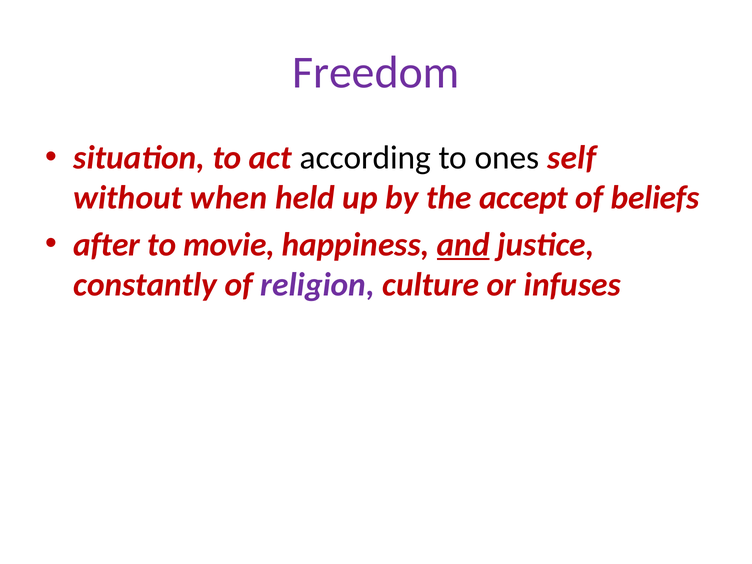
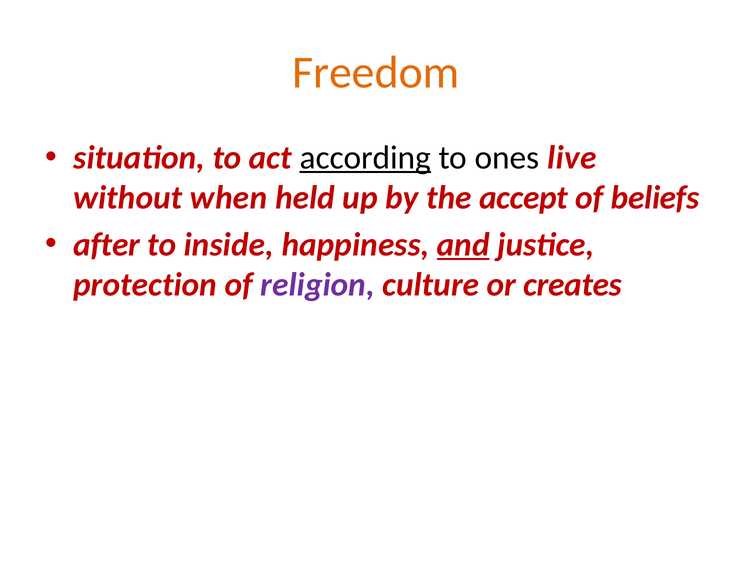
Freedom colour: purple -> orange
according underline: none -> present
self: self -> live
movie: movie -> inside
constantly: constantly -> protection
infuses: infuses -> creates
